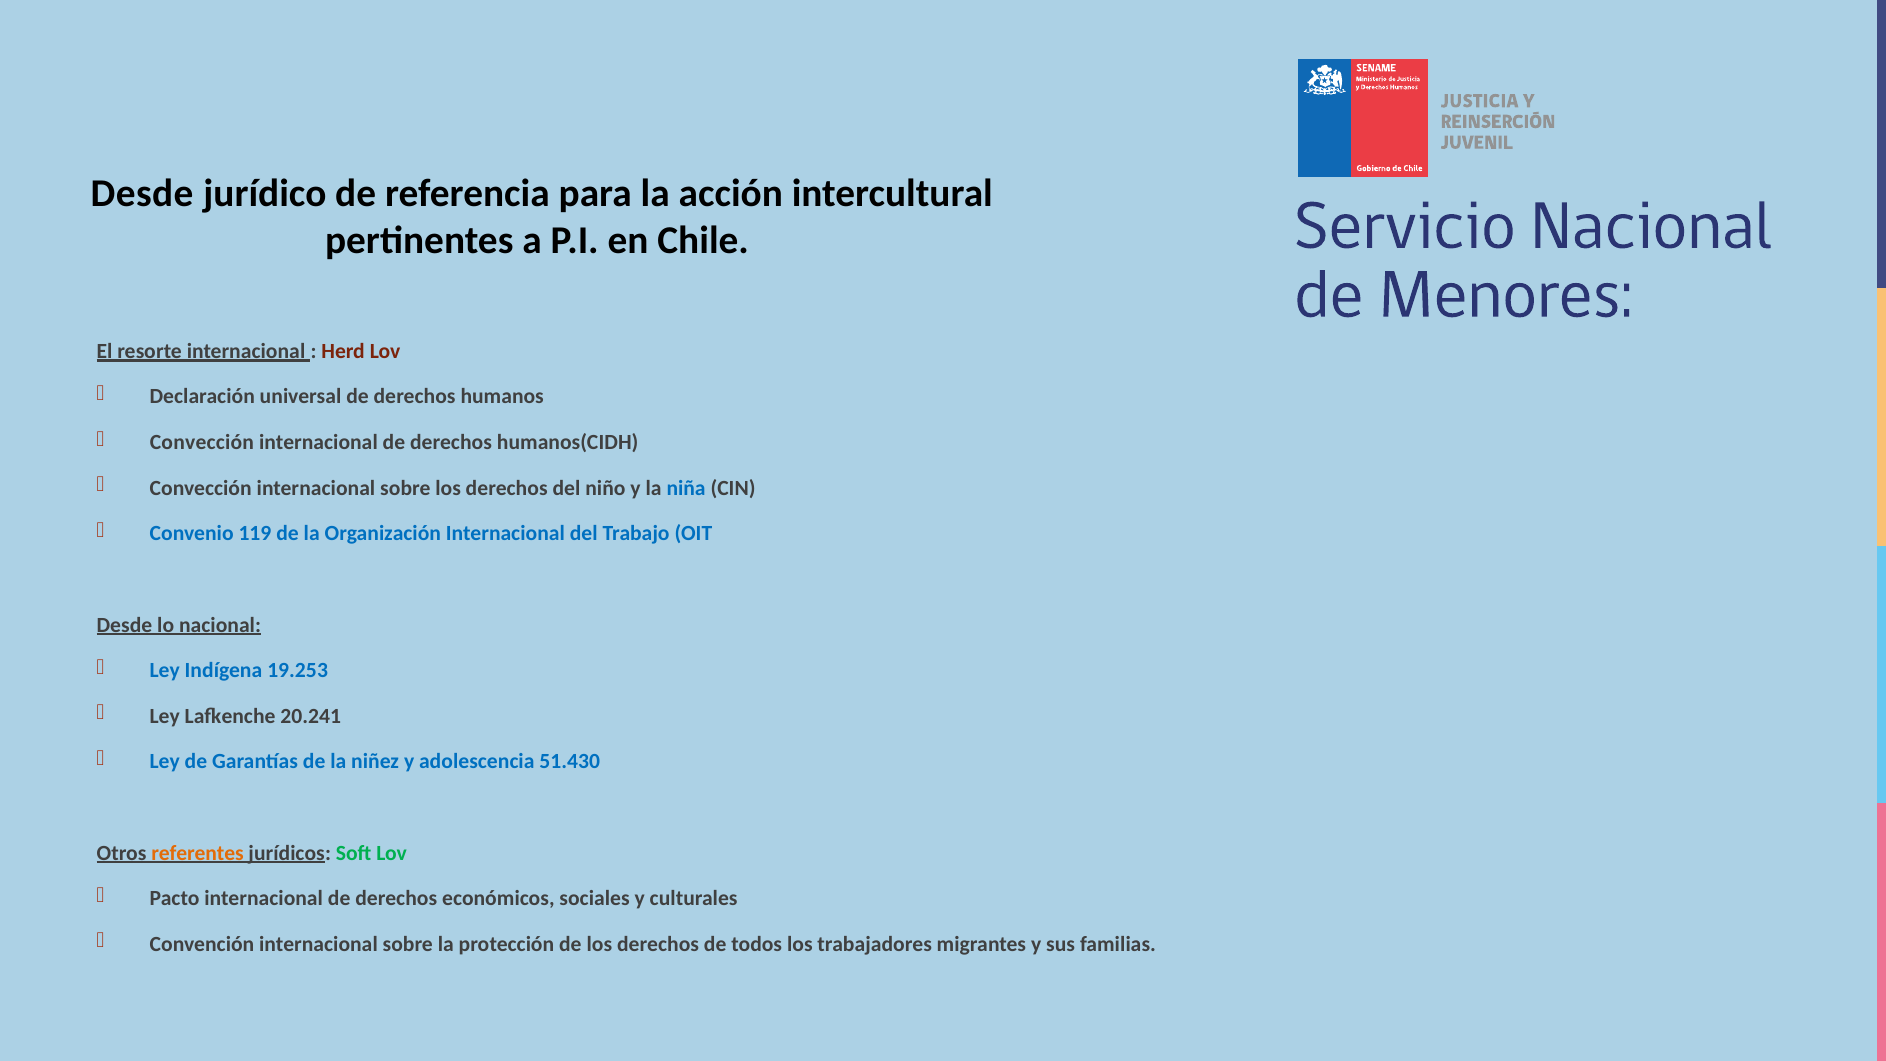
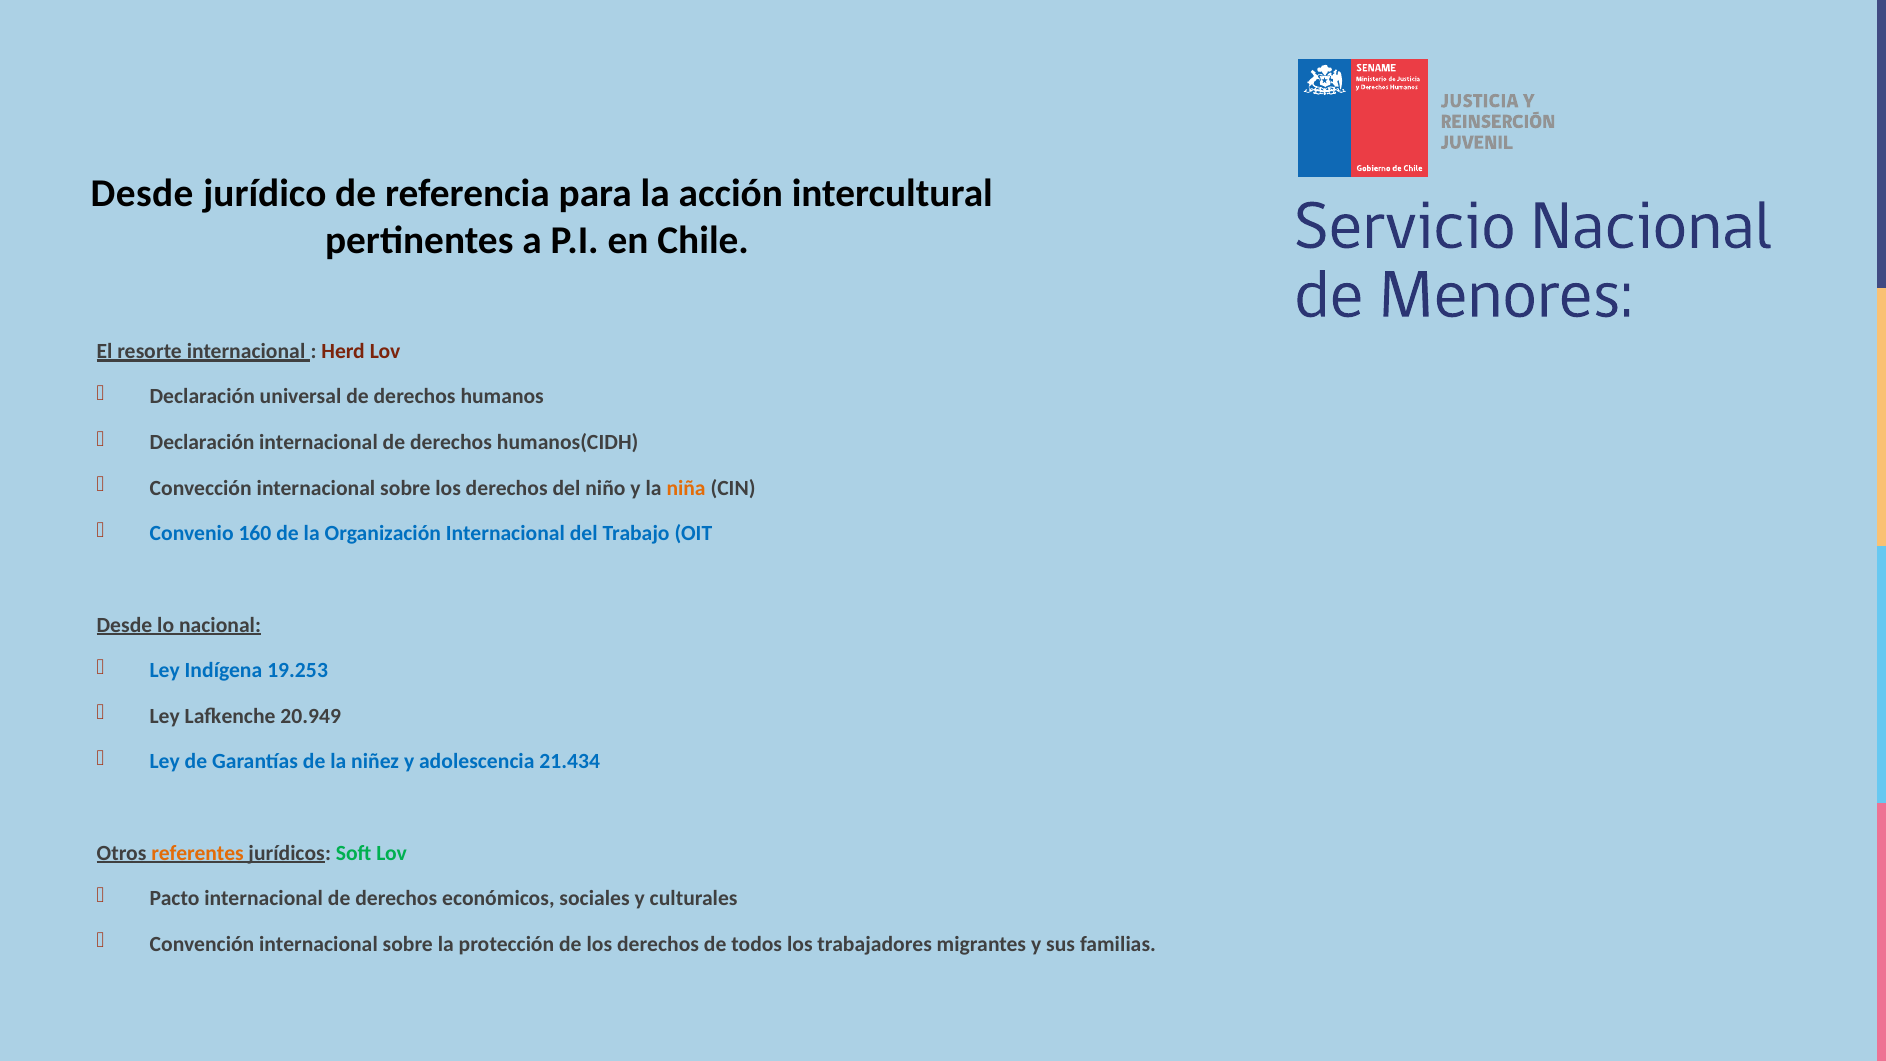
Convección at (202, 442): Convección -> Declaración
niña colour: blue -> orange
119: 119 -> 160
20.241: 20.241 -> 20.949
51.430: 51.430 -> 21.434
